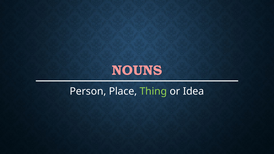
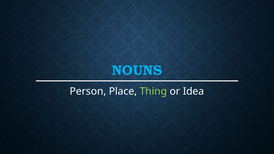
NOUNS colour: pink -> light blue
